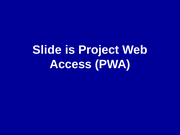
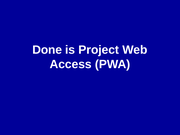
Slide: Slide -> Done
